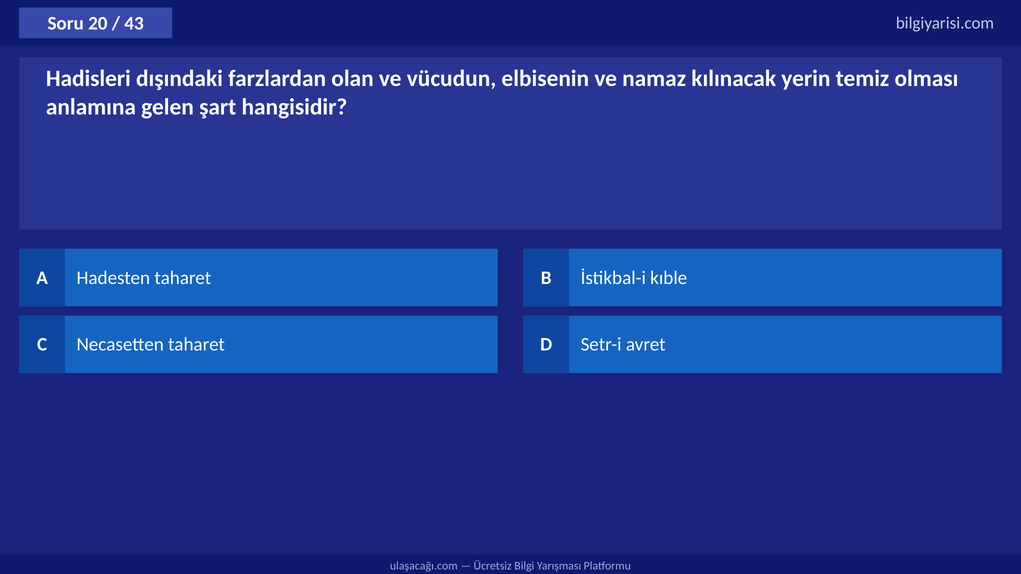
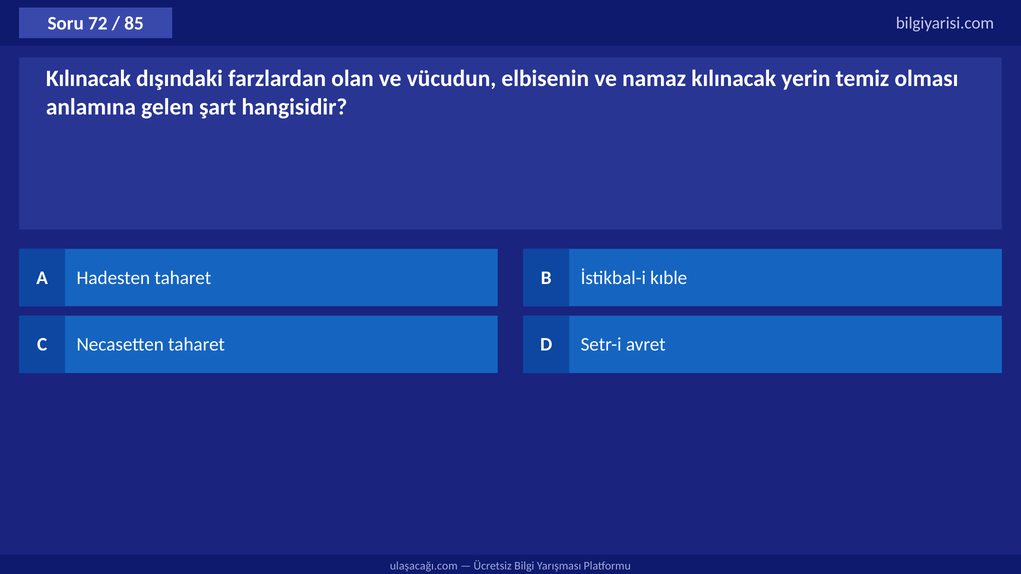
20: 20 -> 72
43: 43 -> 85
Hadisleri at (88, 79): Hadisleri -> Kılınacak
